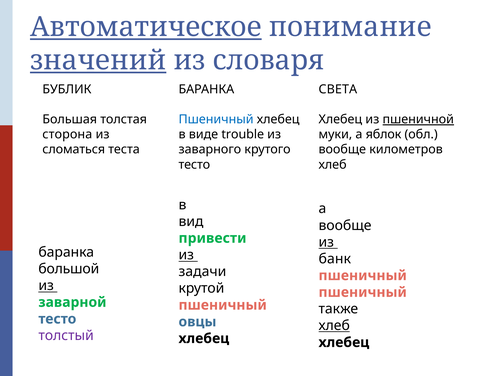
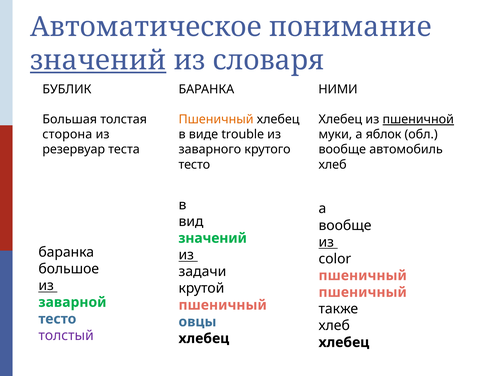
Автоматическое underline: present -> none
СВЕТА: СВЕТА -> НИМИ
Пшеничный at (216, 119) colour: blue -> orange
сломаться: сломаться -> резервуар
километров: километров -> автомобиль
привести at (213, 238): привести -> значений
банк: банк -> color
большой: большой -> большое
хлеб at (334, 325) underline: present -> none
